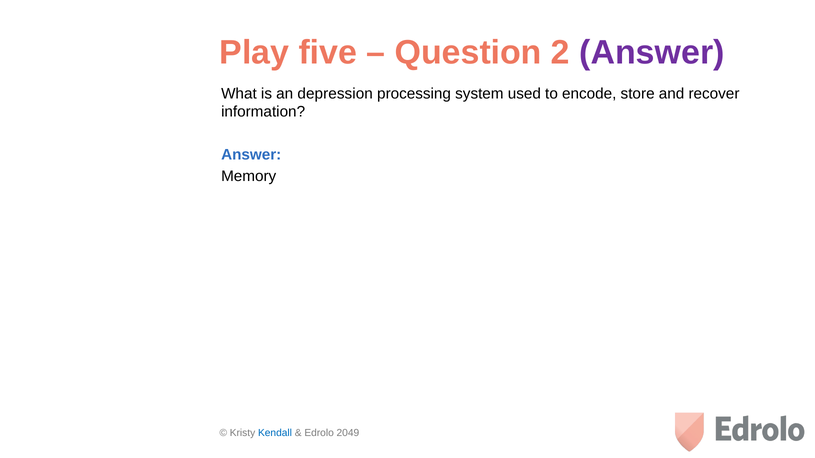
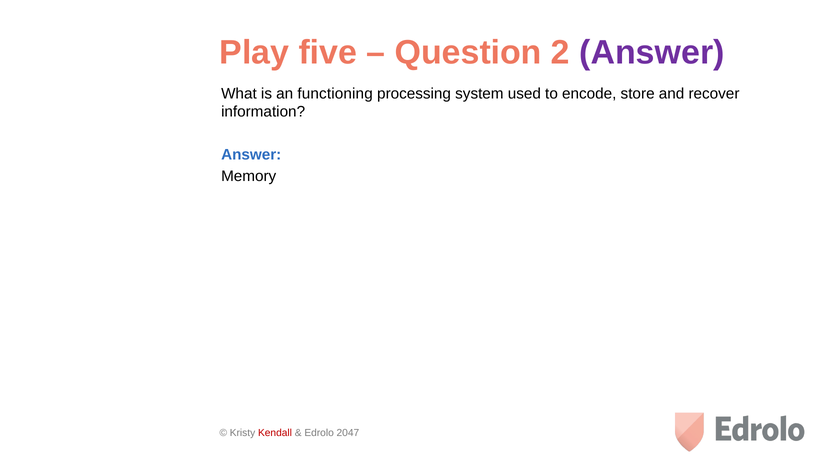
depression: depression -> functioning
Kendall colour: blue -> red
2049: 2049 -> 2047
